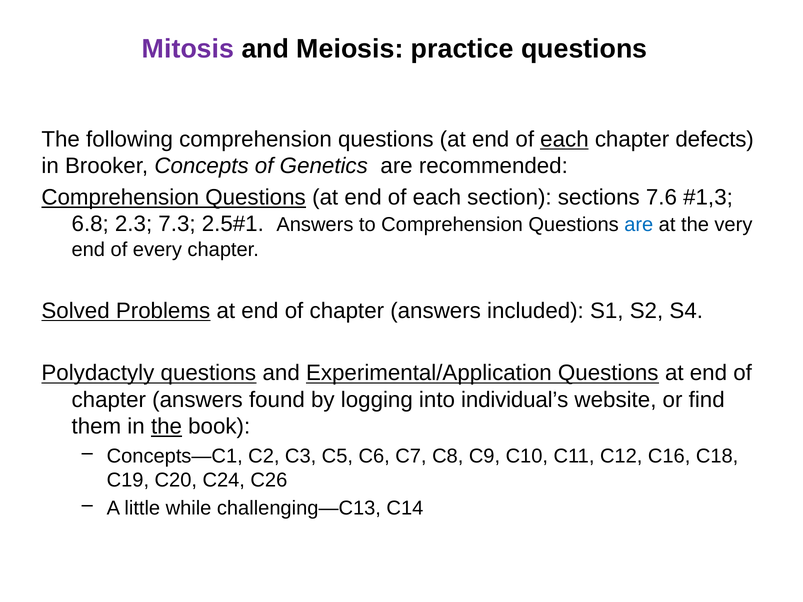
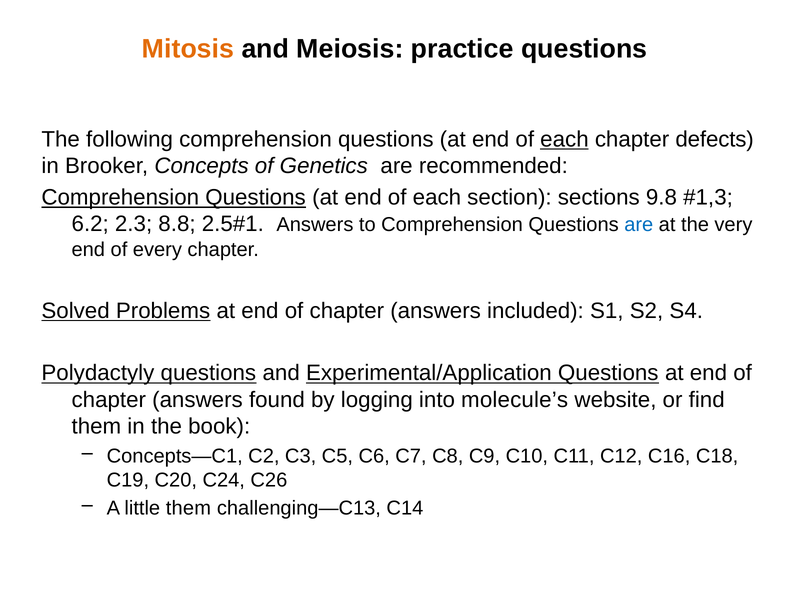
Mitosis colour: purple -> orange
7.6: 7.6 -> 9.8
6.8: 6.8 -> 6.2
7.3: 7.3 -> 8.8
individual’s: individual’s -> molecule’s
the at (167, 427) underline: present -> none
little while: while -> them
